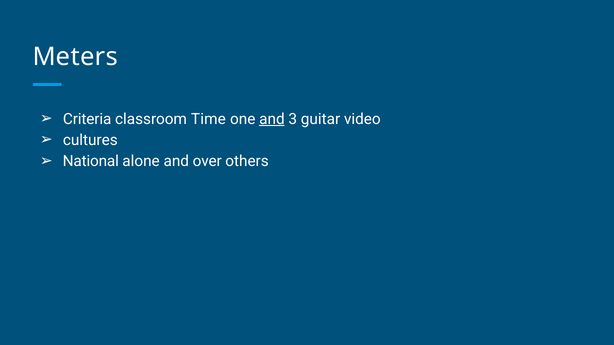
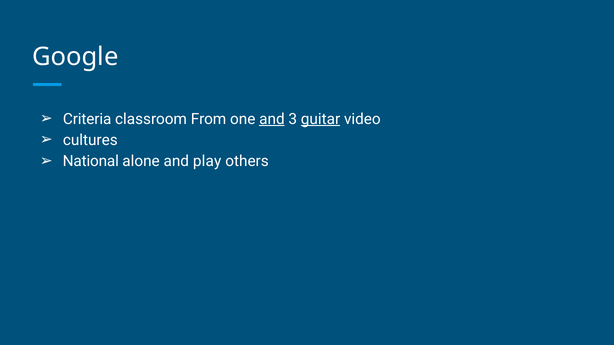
Meters: Meters -> Google
Time: Time -> From
guitar underline: none -> present
over: over -> play
